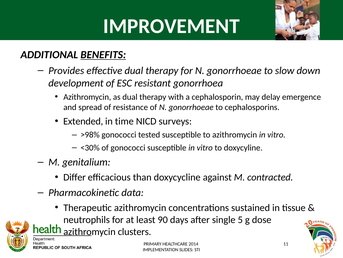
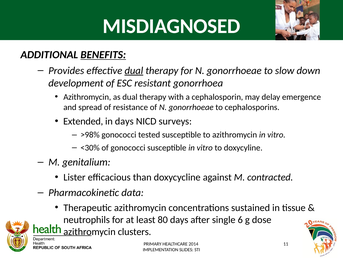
IMPROVEMENT: IMPROVEMENT -> MISDIAGNOSED
dual at (134, 70) underline: none -> present
in time: time -> days
Differ: Differ -> Lister
90: 90 -> 80
5: 5 -> 6
